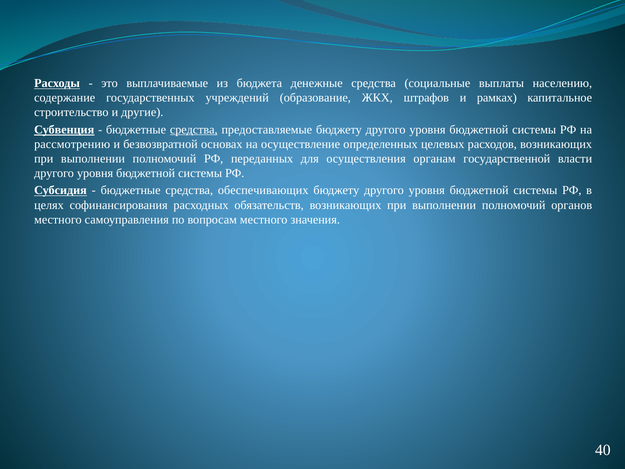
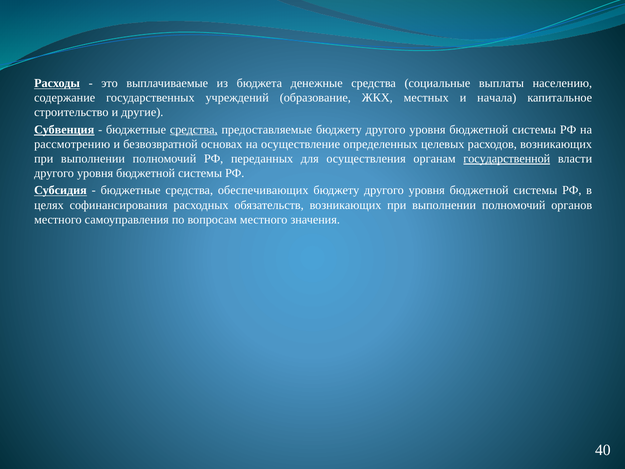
штрафов: штрафов -> местных
рамках: рамках -> начала
государственной underline: none -> present
